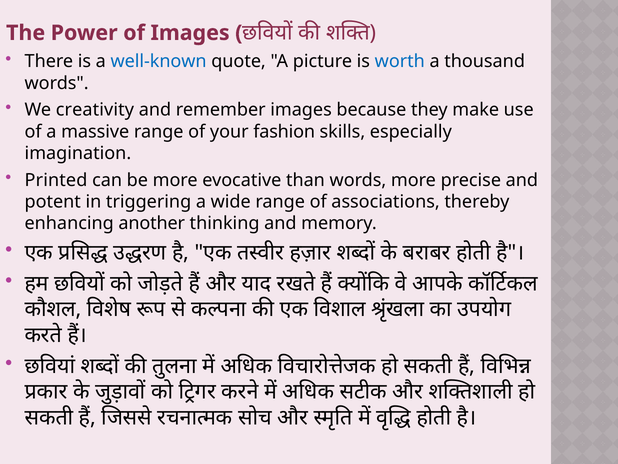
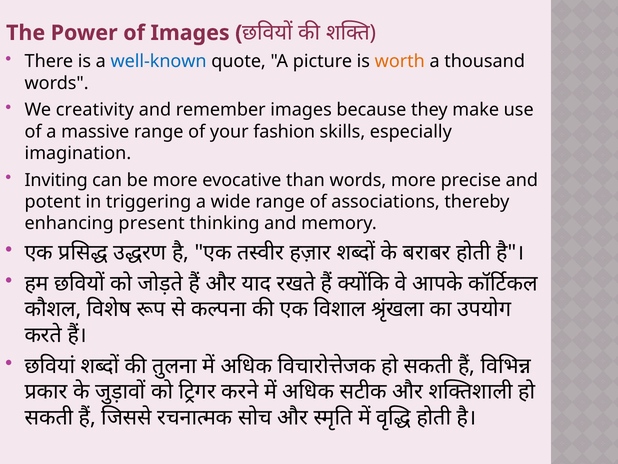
worth colour: blue -> orange
Printed: Printed -> Inviting
another: another -> present
